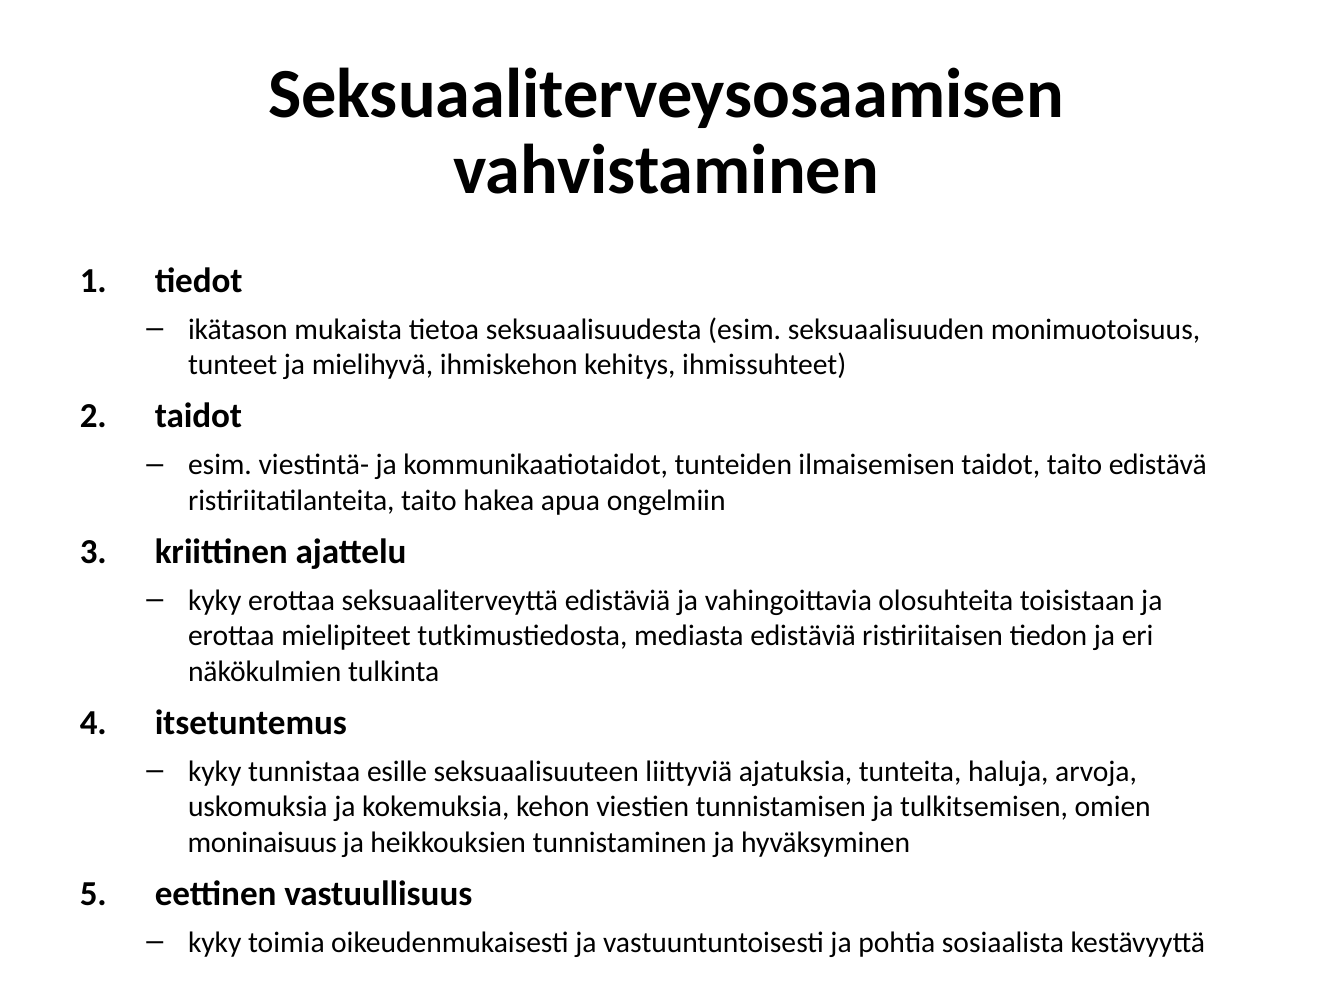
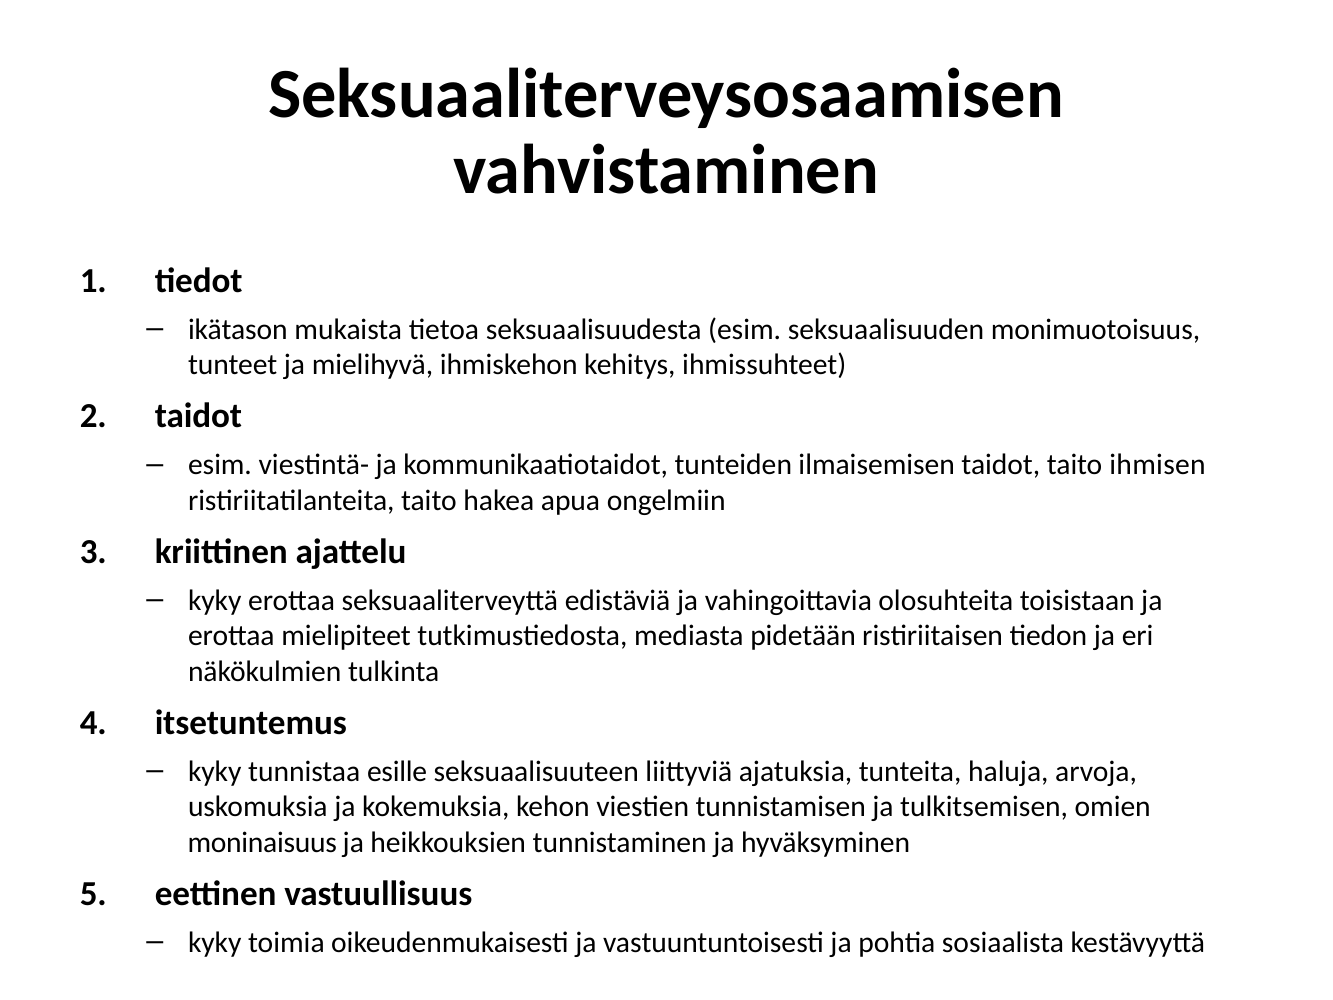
edistävä: edistävä -> ihmisen
mediasta edistäviä: edistäviä -> pidetään
